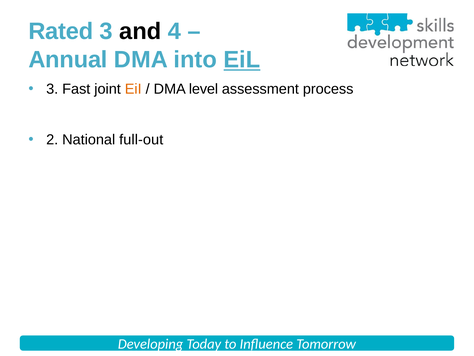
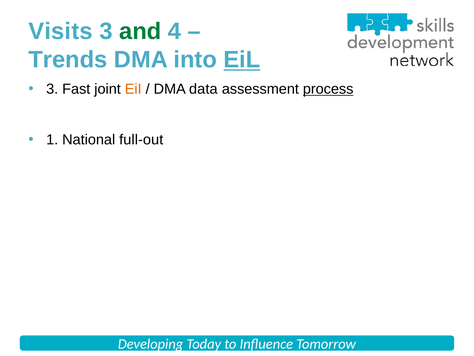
Rated: Rated -> Visits
and colour: black -> green
Annual: Annual -> Trends
level: level -> data
process underline: none -> present
2: 2 -> 1
